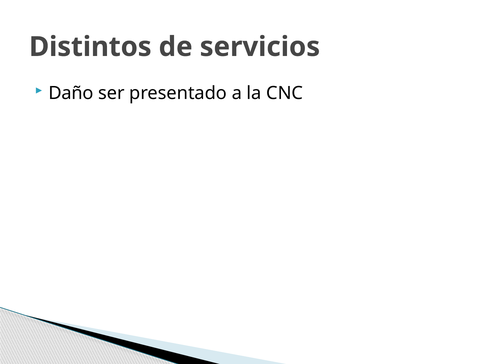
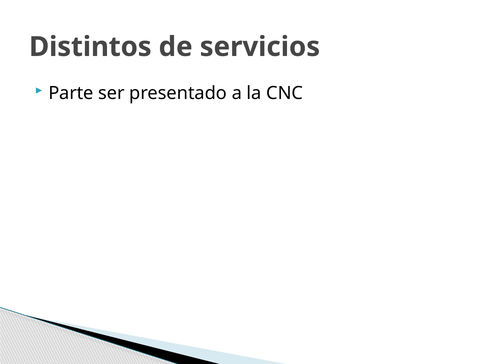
Daño: Daño -> Parte
